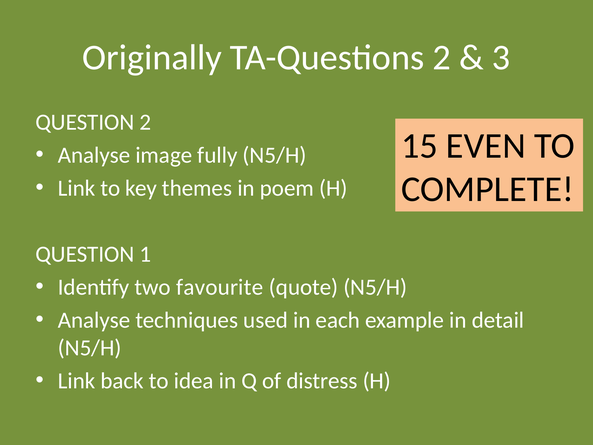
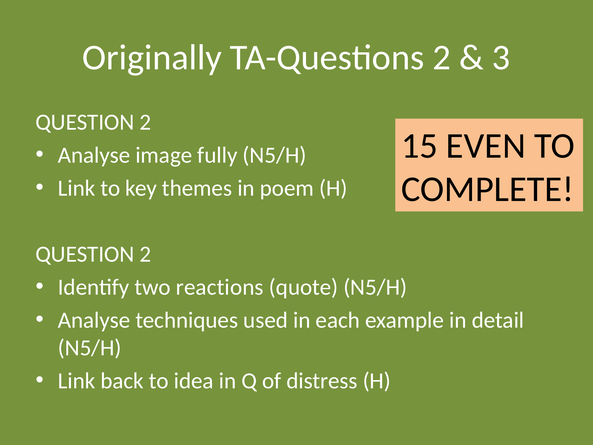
1 at (145, 254): 1 -> 2
favourite: favourite -> reactions
